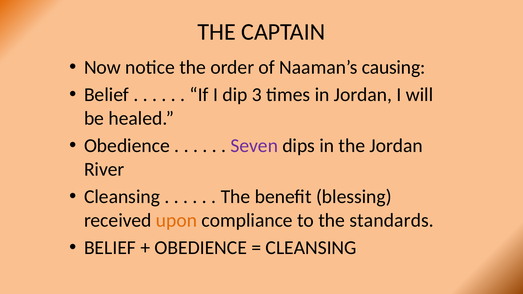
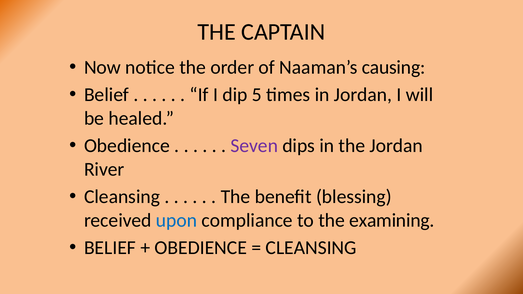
3: 3 -> 5
upon colour: orange -> blue
standards: standards -> examining
